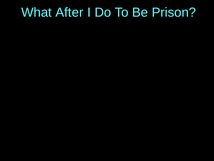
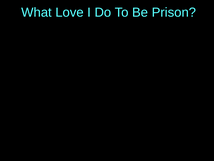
After: After -> Love
